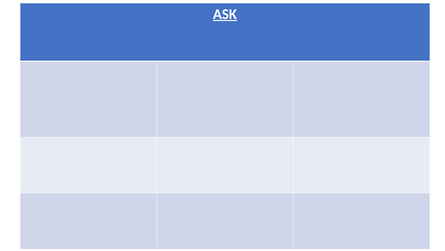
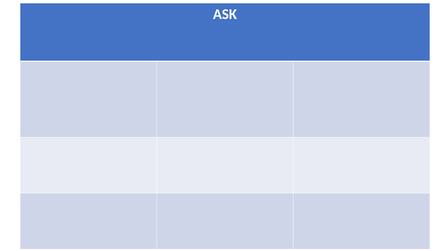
ASK underline: present -> none
